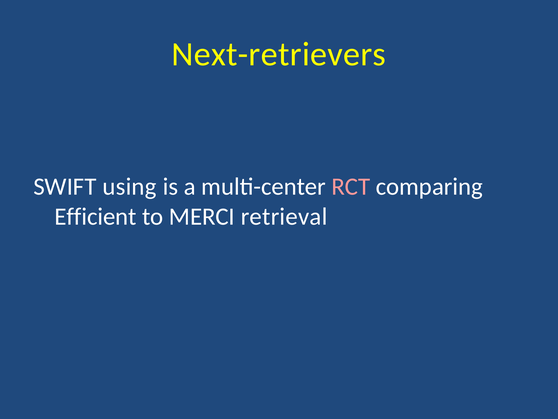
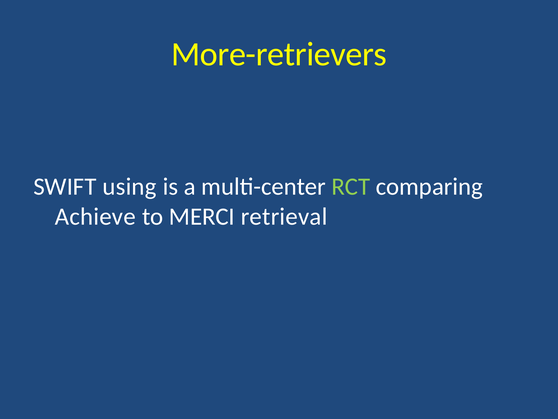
Next-retrievers: Next-retrievers -> More-retrievers
RCT colour: pink -> light green
Efficient: Efficient -> Achieve
